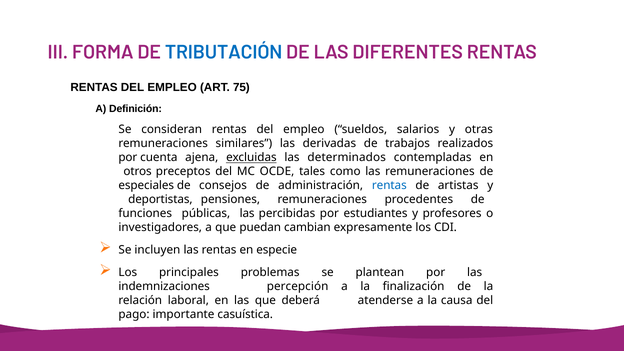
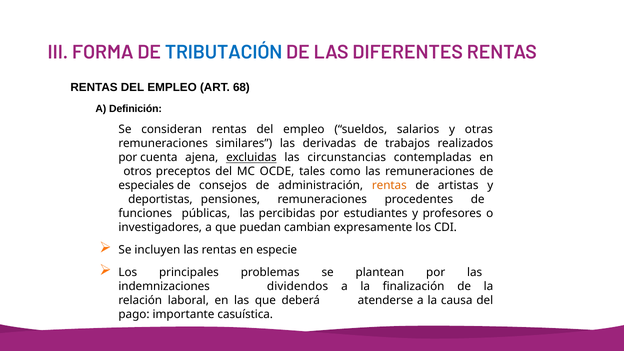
75: 75 -> 68
determinados: determinados -> circunstancias
rentas at (389, 185) colour: blue -> orange
percepción: percepción -> dividendos
